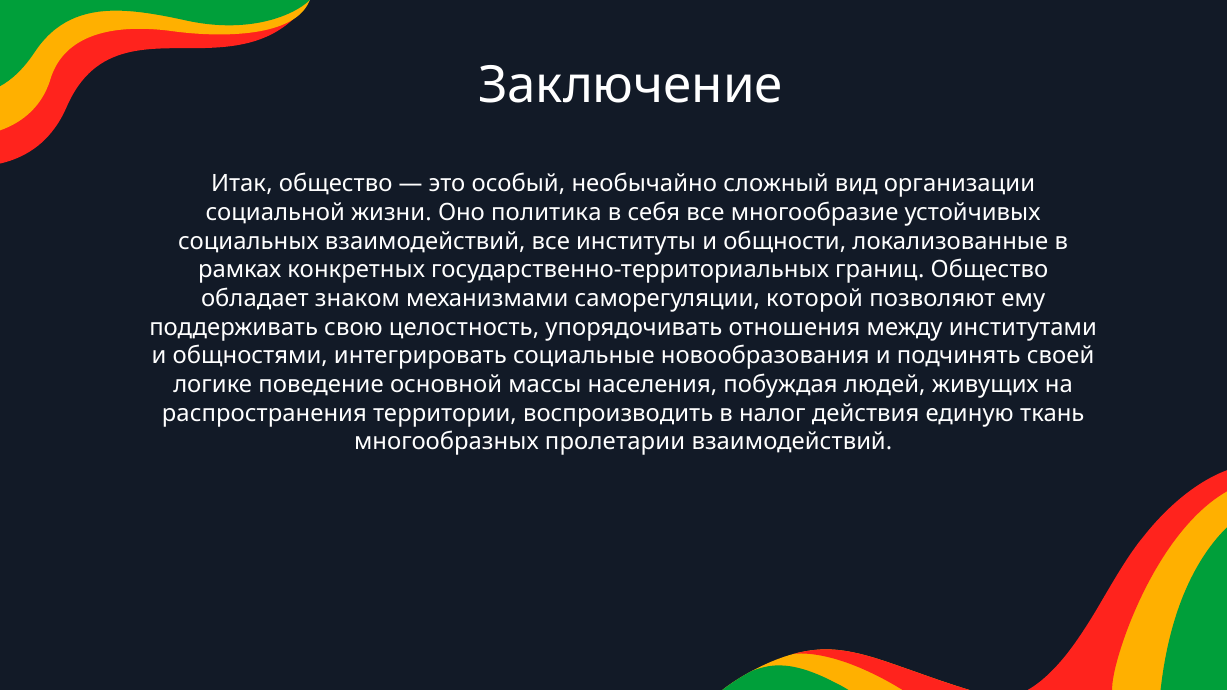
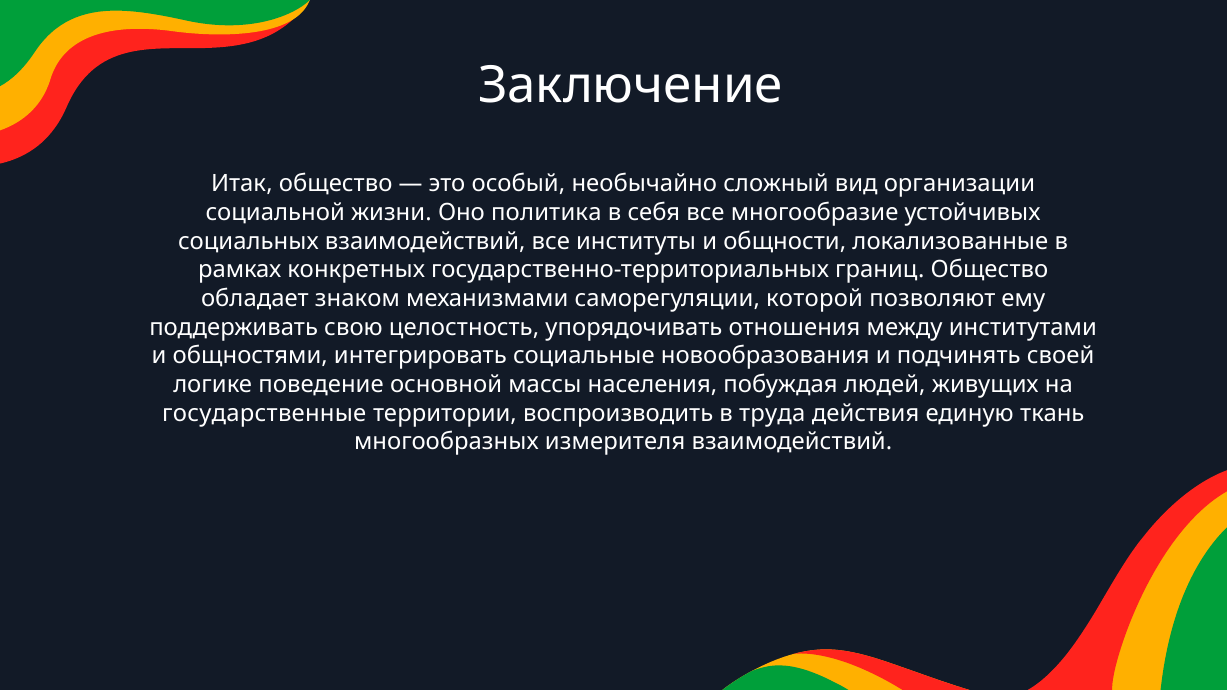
распространения: распространения -> государственные
налог: налог -> труда
пролетарии: пролетарии -> измерителя
